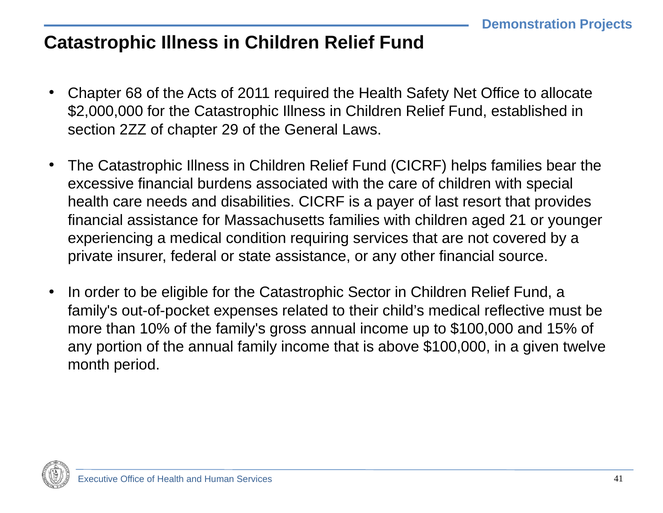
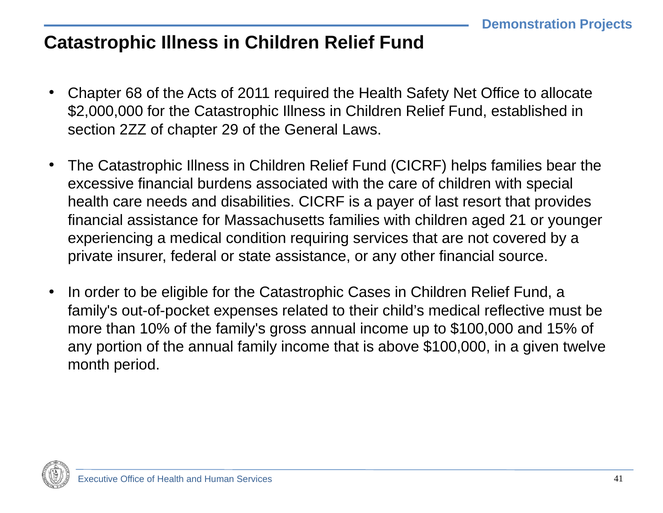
Sector: Sector -> Cases
